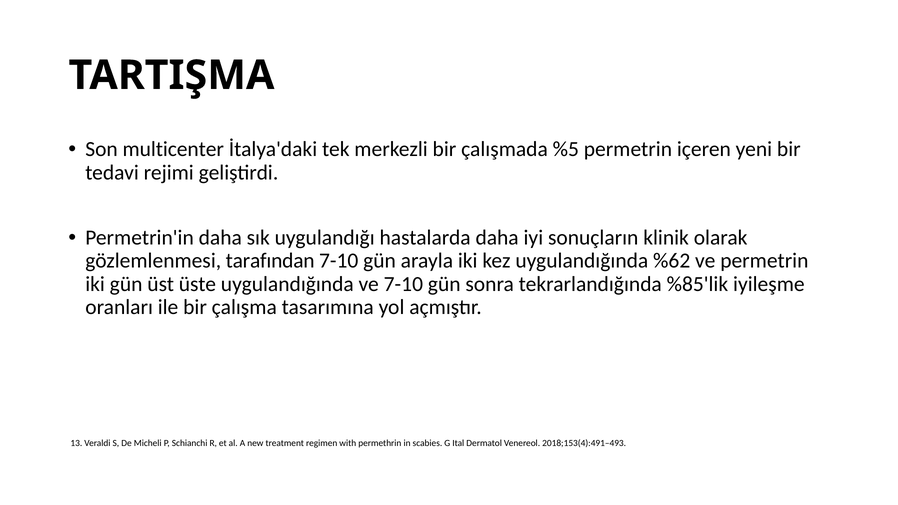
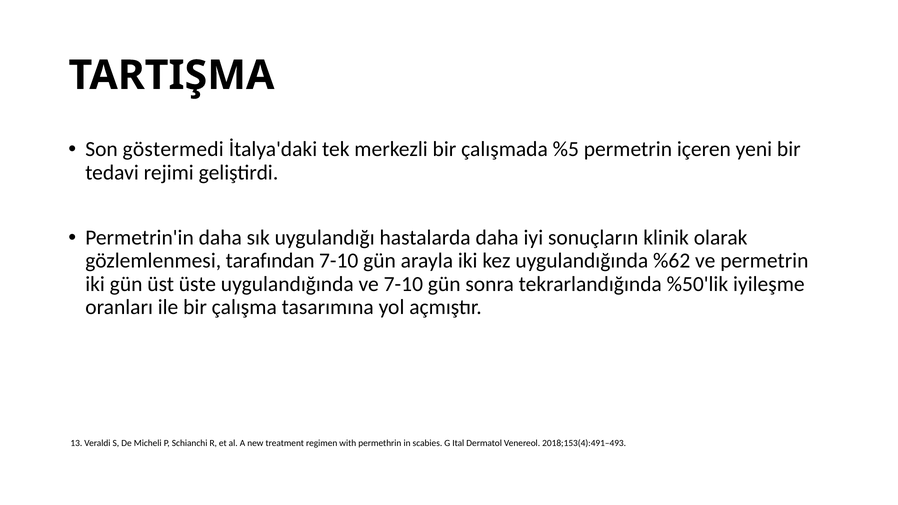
multicenter: multicenter -> göstermedi
%85'lik: %85'lik -> %50'lik
